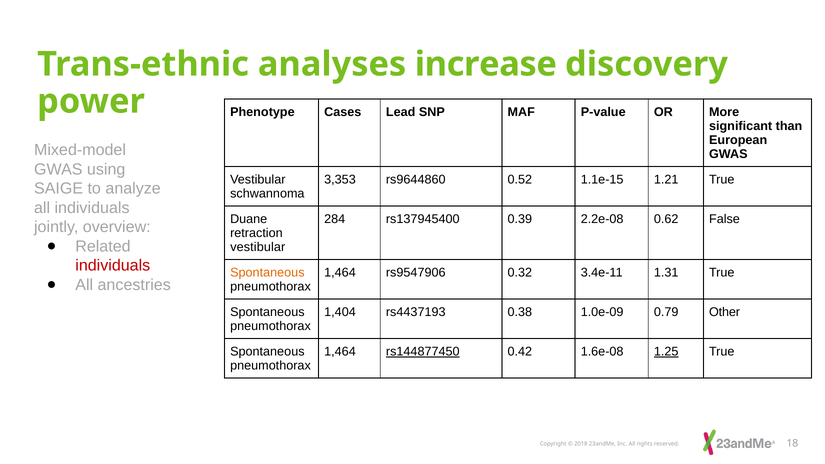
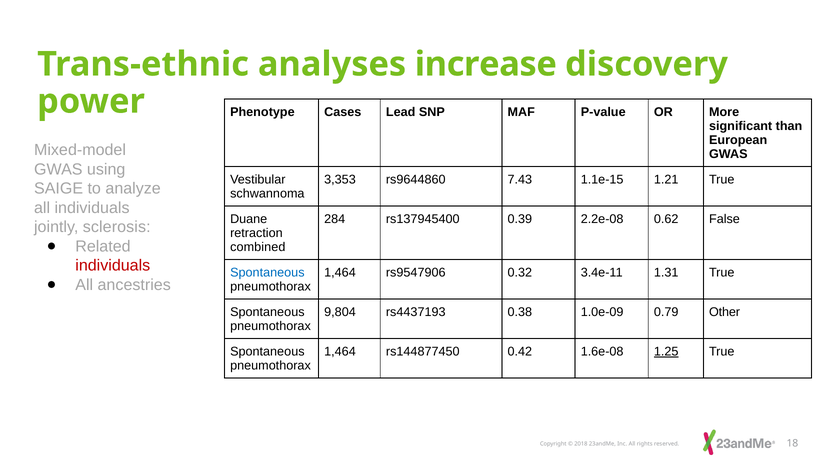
0.52: 0.52 -> 7.43
overview: overview -> sclerosis
vestibular at (258, 247): vestibular -> combined
Spontaneous at (267, 273) colour: orange -> blue
1,404: 1,404 -> 9,804
rs144877450 underline: present -> none
